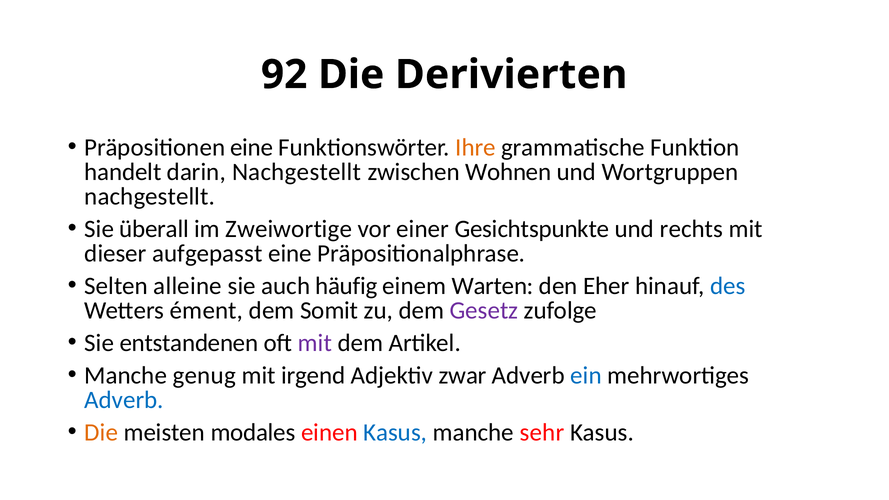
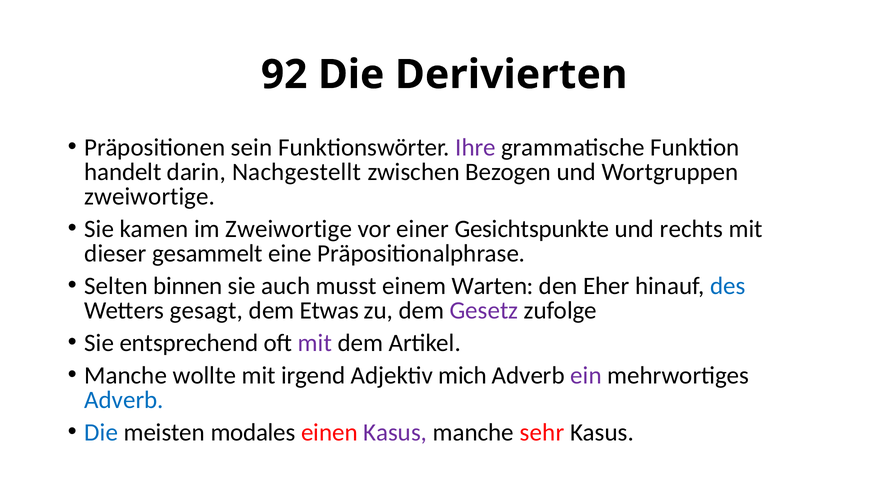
Präpositionen eine: eine -> sein
Ihre colour: orange -> purple
Wohnen: Wohnen -> Bezogen
nachgestellt at (150, 196): nachgestellt -> zweiwortige
überall: überall -> kamen
aufgepasst: aufgepasst -> gesammelt
alleine: alleine -> binnen
häufig: häufig -> musst
ément: ément -> gesagt
Somit: Somit -> Etwas
entstandenen: entstandenen -> entsprechend
genug: genug -> wollte
zwar: zwar -> mich
ein colour: blue -> purple
Die at (101, 433) colour: orange -> blue
Kasus at (395, 433) colour: blue -> purple
